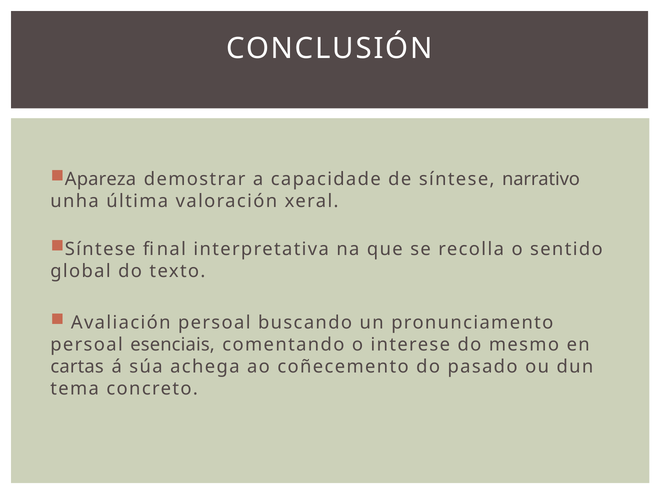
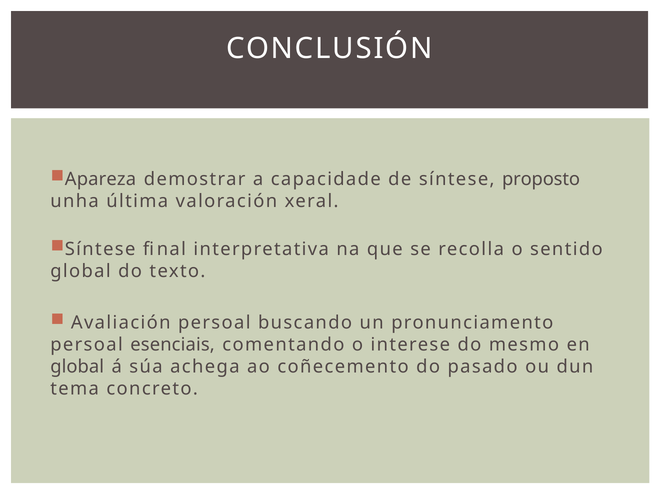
narrativo: narrativo -> proposto
cartas at (77, 367): cartas -> global
